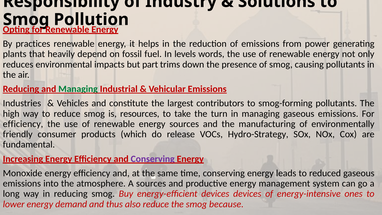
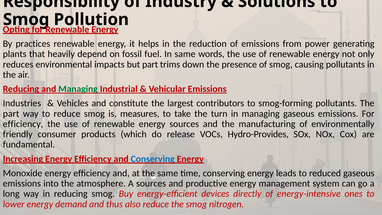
In levels: levels -> same
high at (11, 114): high -> part
resources: resources -> measures
Hydro-Strategy: Hydro-Strategy -> Hydro-Provides
Conserving at (153, 159) colour: purple -> blue
devices devices: devices -> directly
because: because -> nitrogen
